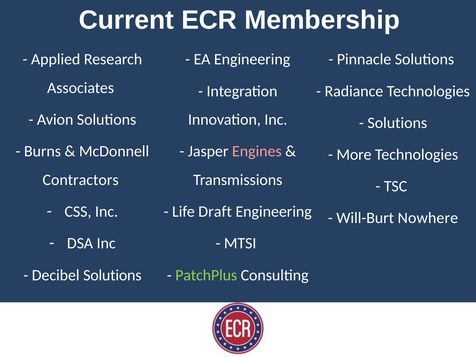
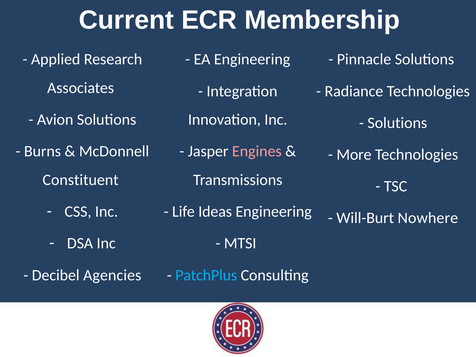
Contractors: Contractors -> Constituent
Draft: Draft -> Ideas
Decibel Solutions: Solutions -> Agencies
PatchPlus colour: light green -> light blue
